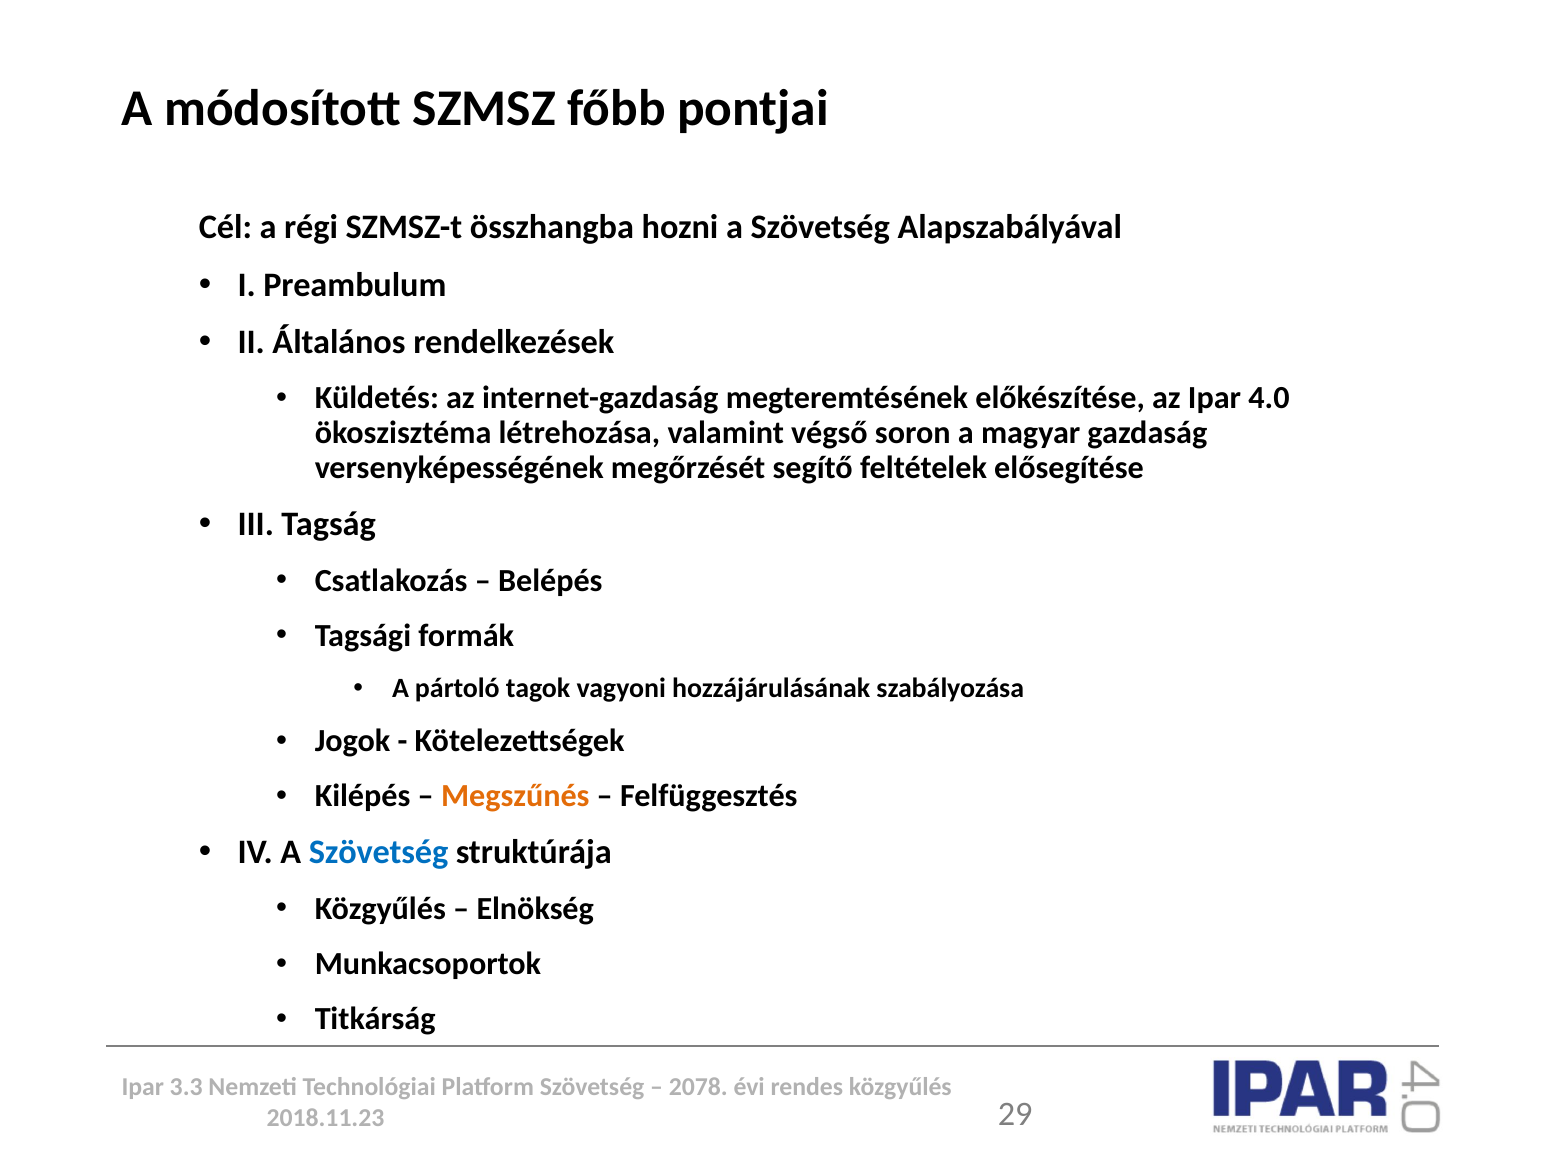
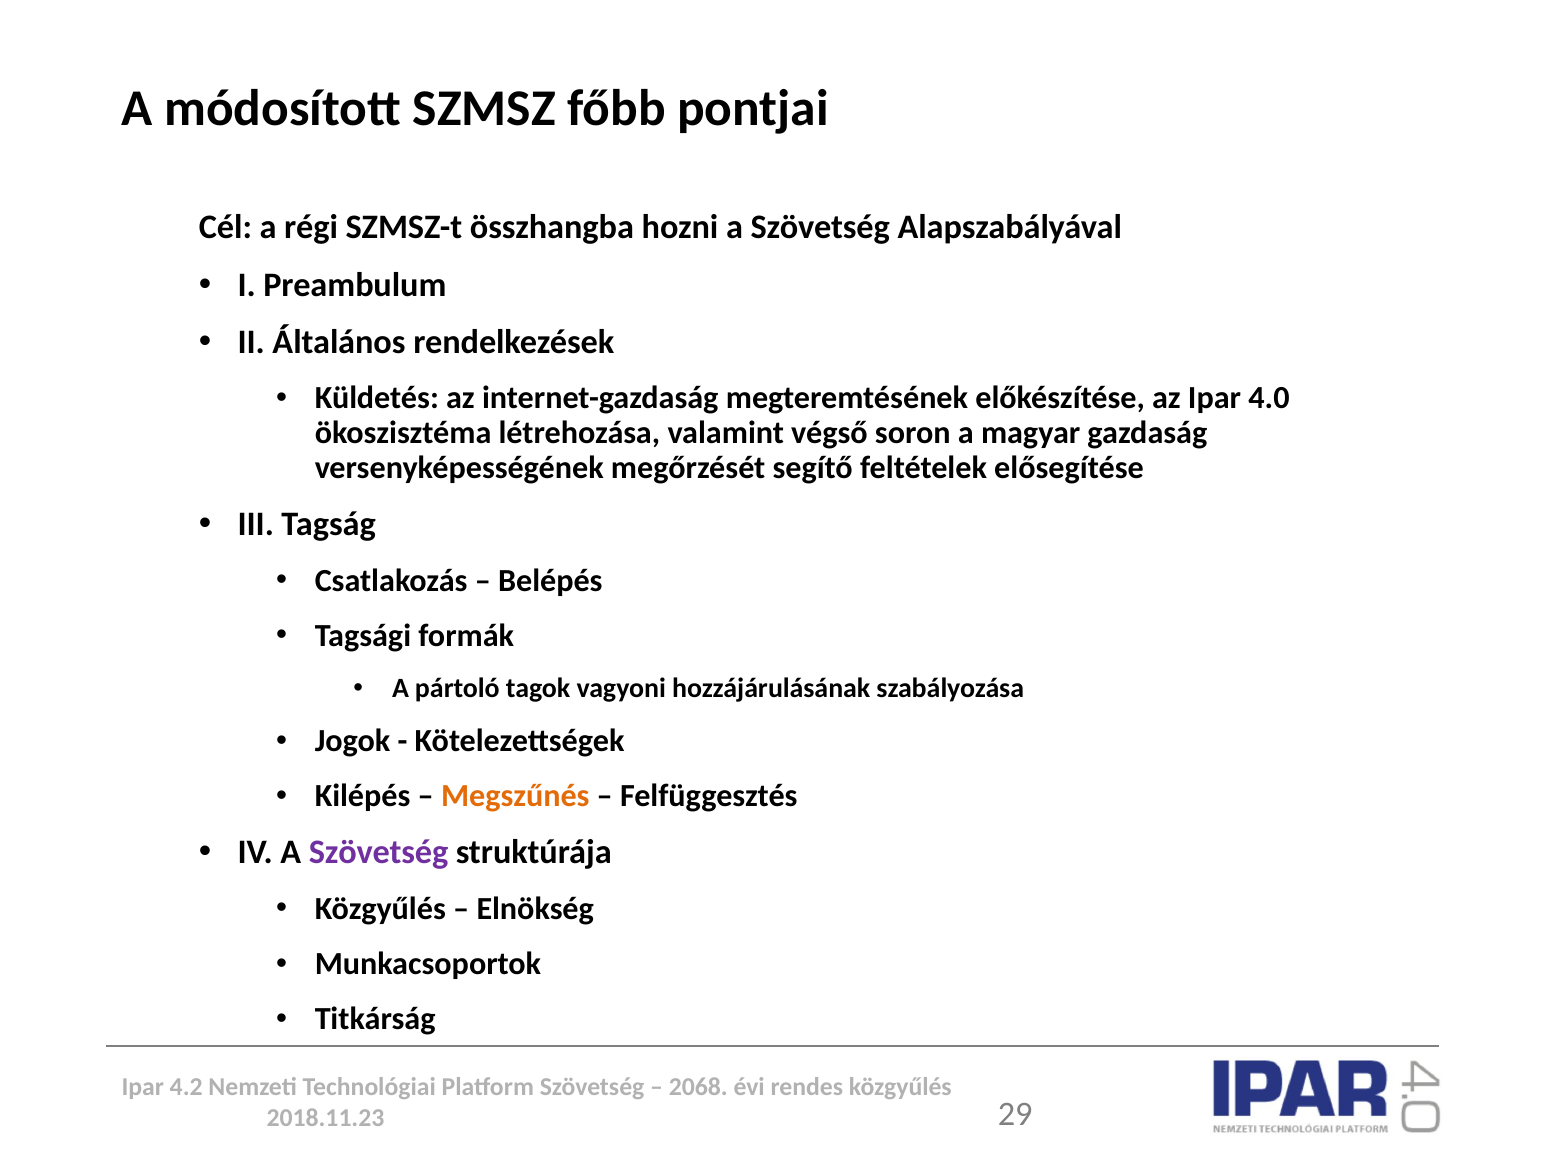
Szövetség at (379, 853) colour: blue -> purple
3.3: 3.3 -> 4.2
2078: 2078 -> 2068
